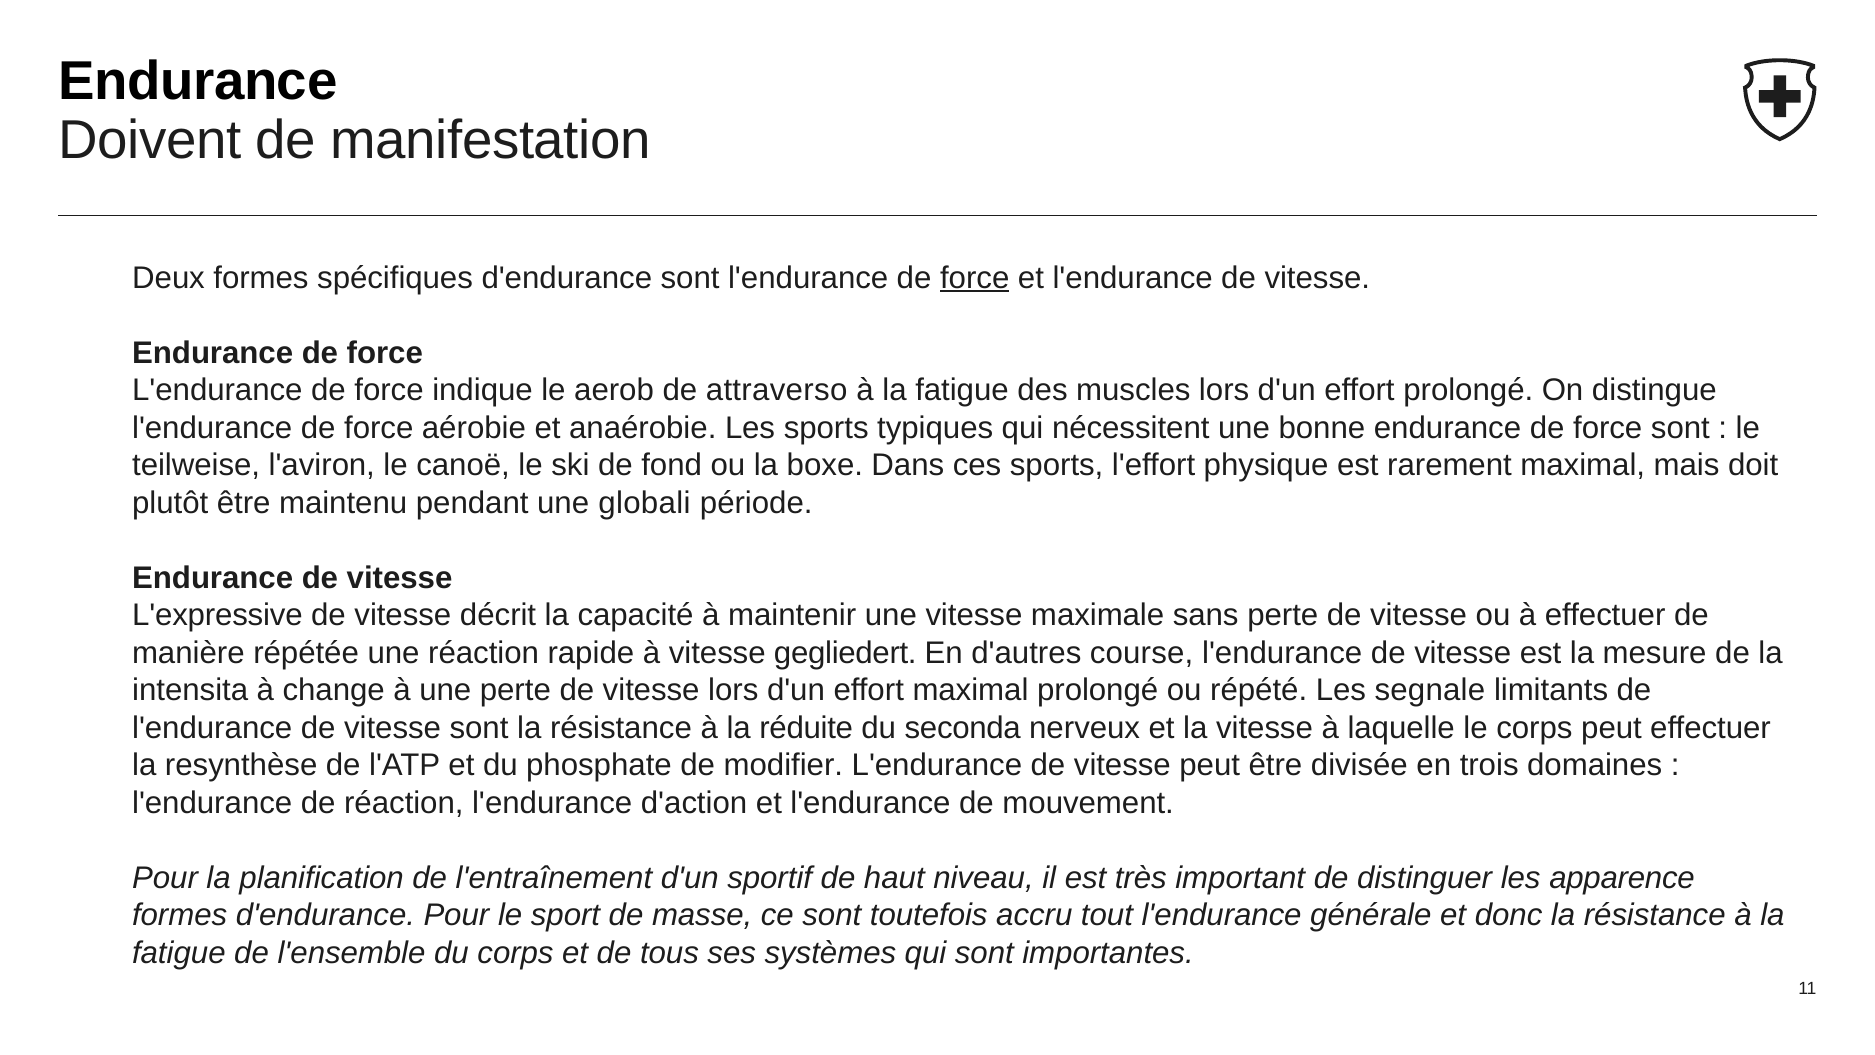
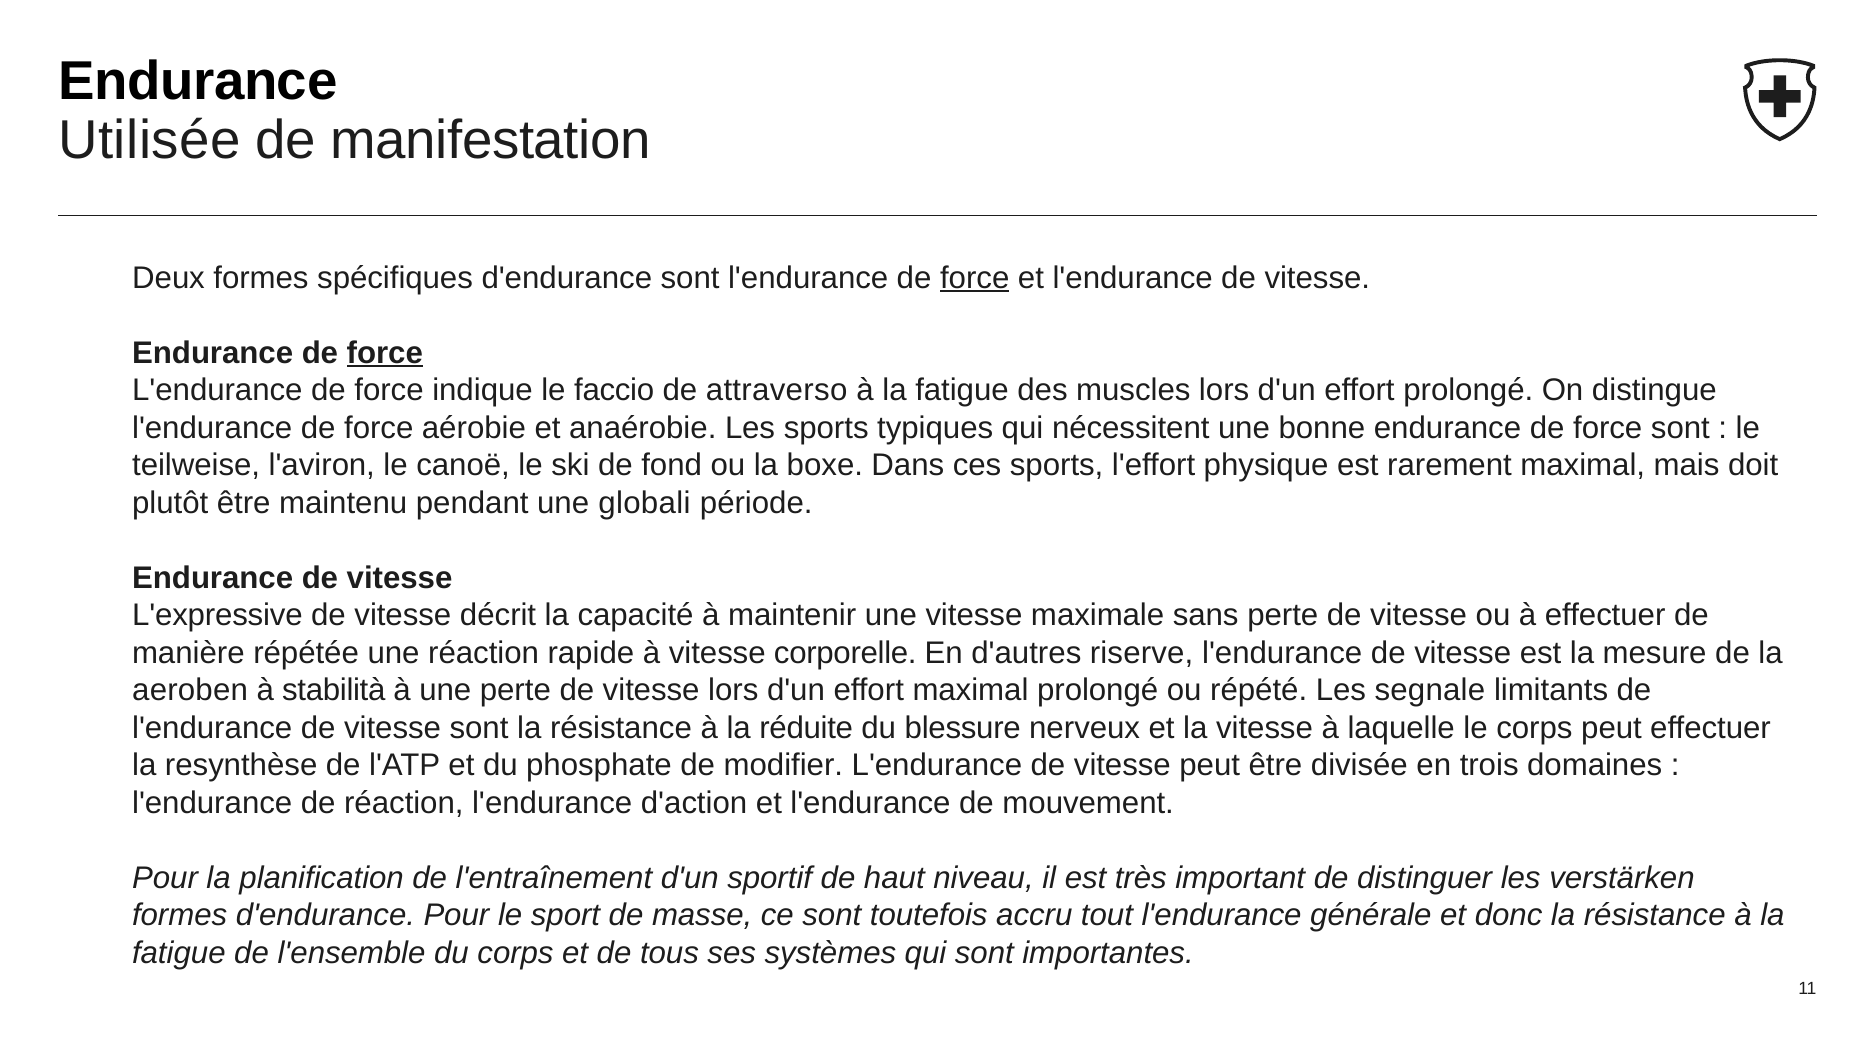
Doivent: Doivent -> Utilisée
force at (385, 353) underline: none -> present
aerob: aerob -> faccio
gegliedert: gegliedert -> corporelle
course: course -> riserve
intensita: intensita -> aeroben
change: change -> stabilità
seconda: seconda -> blessure
apparence: apparence -> verstärken
